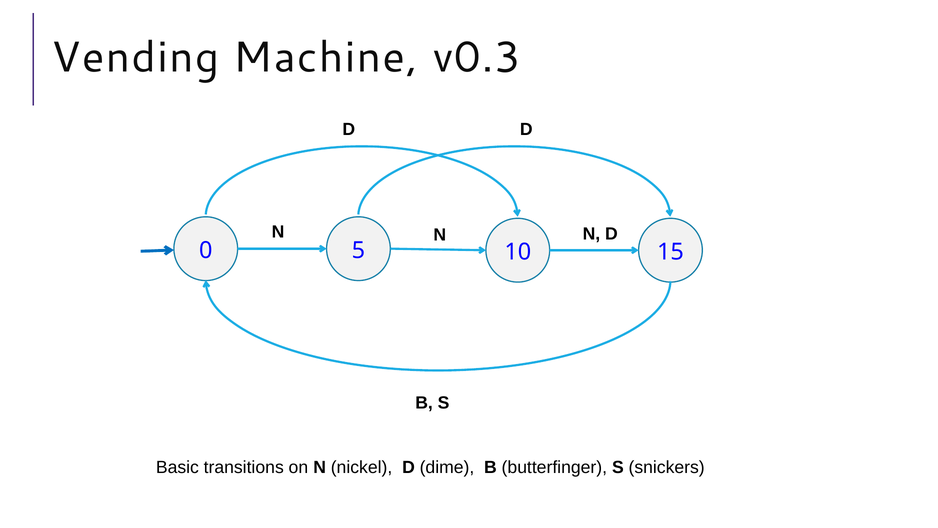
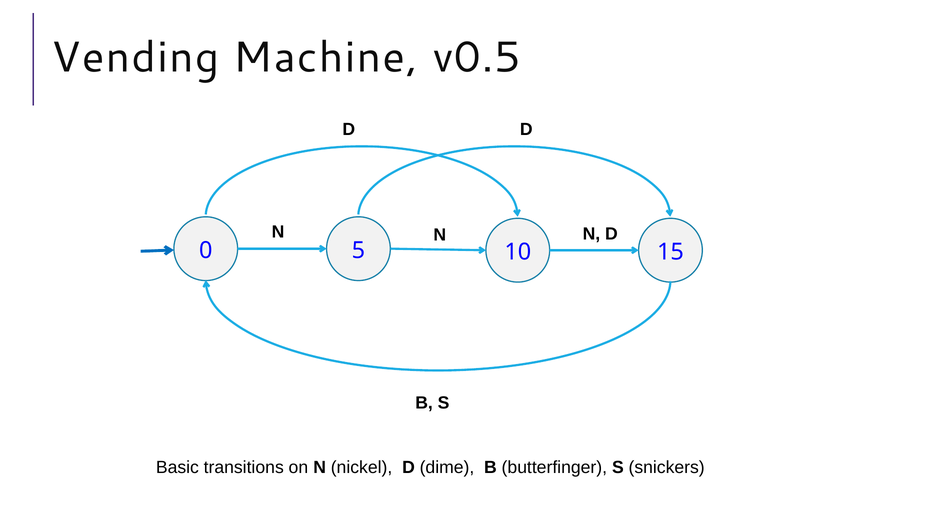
v0.3: v0.3 -> v0.5
